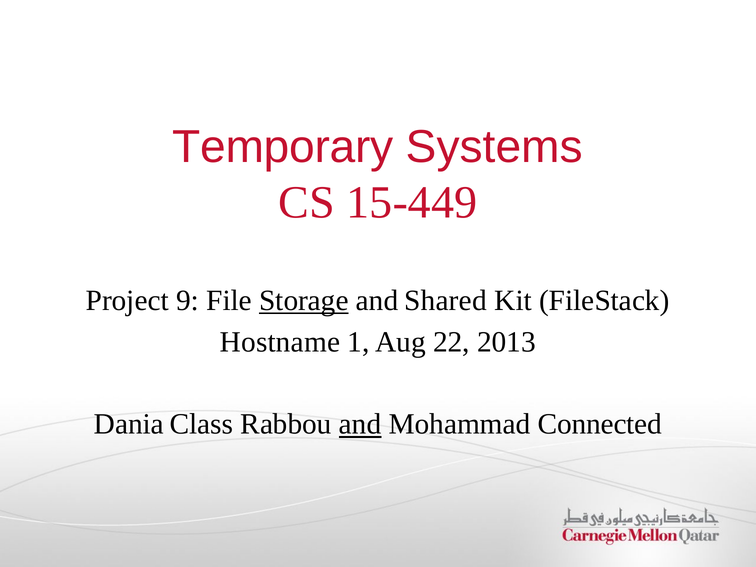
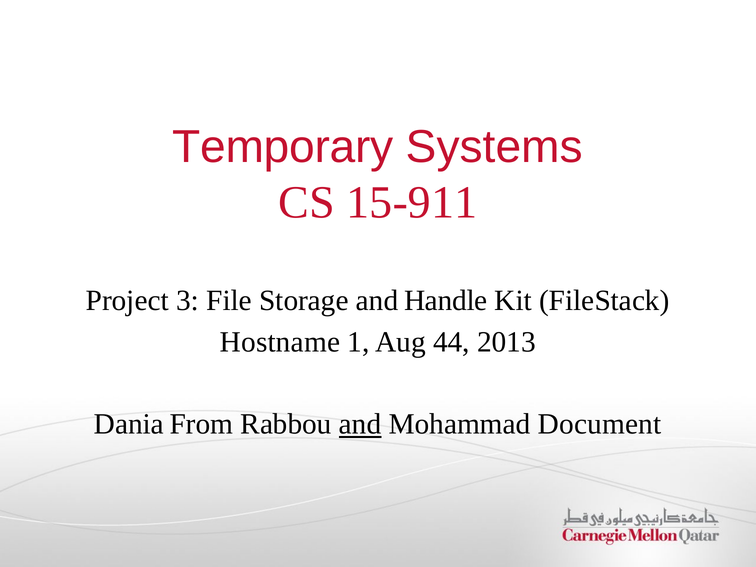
15-449: 15-449 -> 15-911
9: 9 -> 3
Storage underline: present -> none
Shared: Shared -> Handle
22: 22 -> 44
Class: Class -> From
Connected: Connected -> Document
